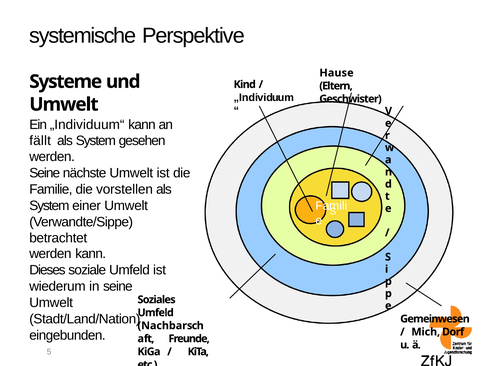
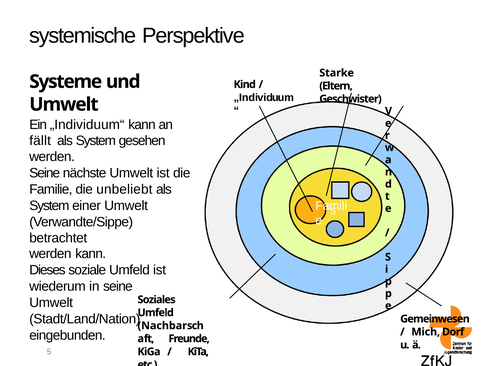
Hause: Hause -> Starke
vorstellen: vorstellen -> unbeliebt
